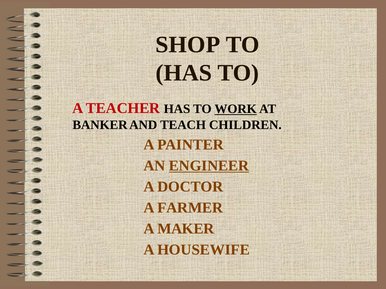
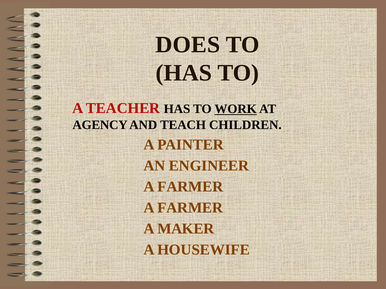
SHOP: SHOP -> DOES
BANKER: BANKER -> AGENCY
ENGINEER underline: present -> none
DOCTOR at (190, 187): DOCTOR -> FARMER
